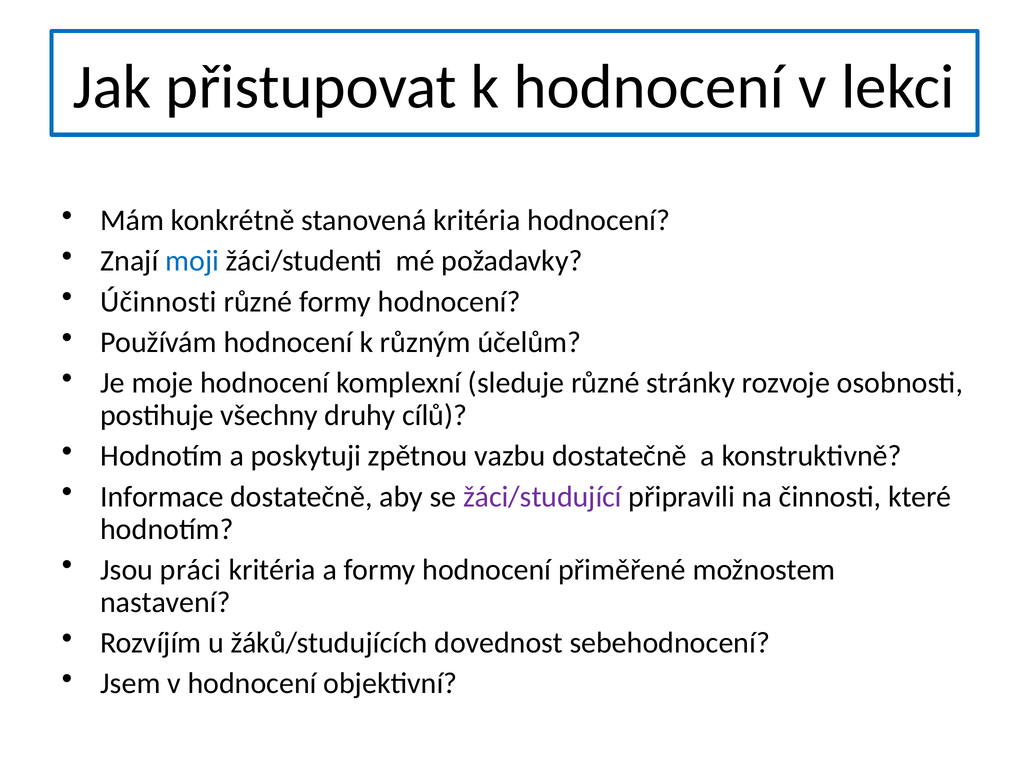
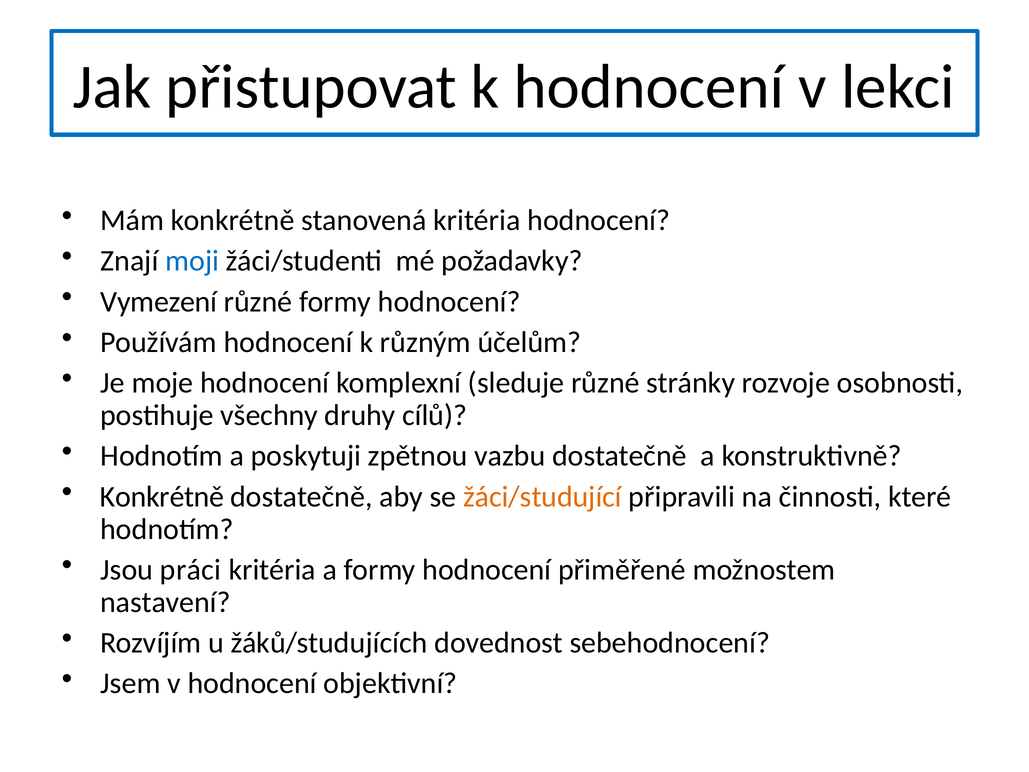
Účinnosti: Účinnosti -> Vymezení
Informace at (162, 497): Informace -> Konkrétně
žáci/studující colour: purple -> orange
